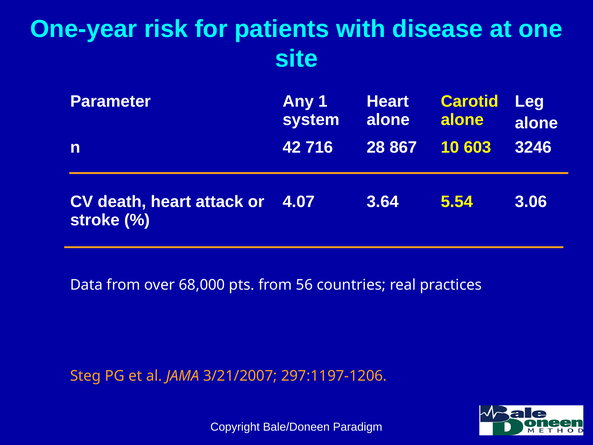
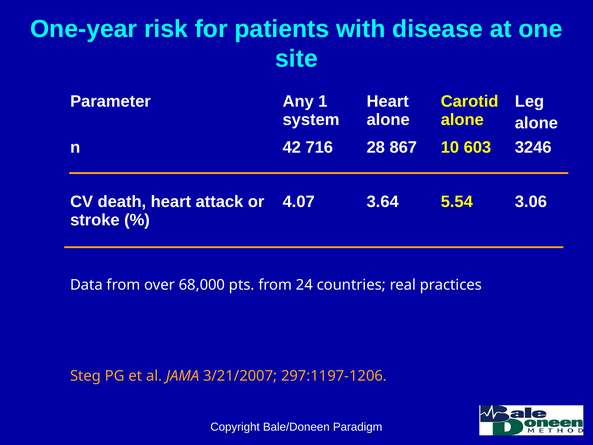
56: 56 -> 24
